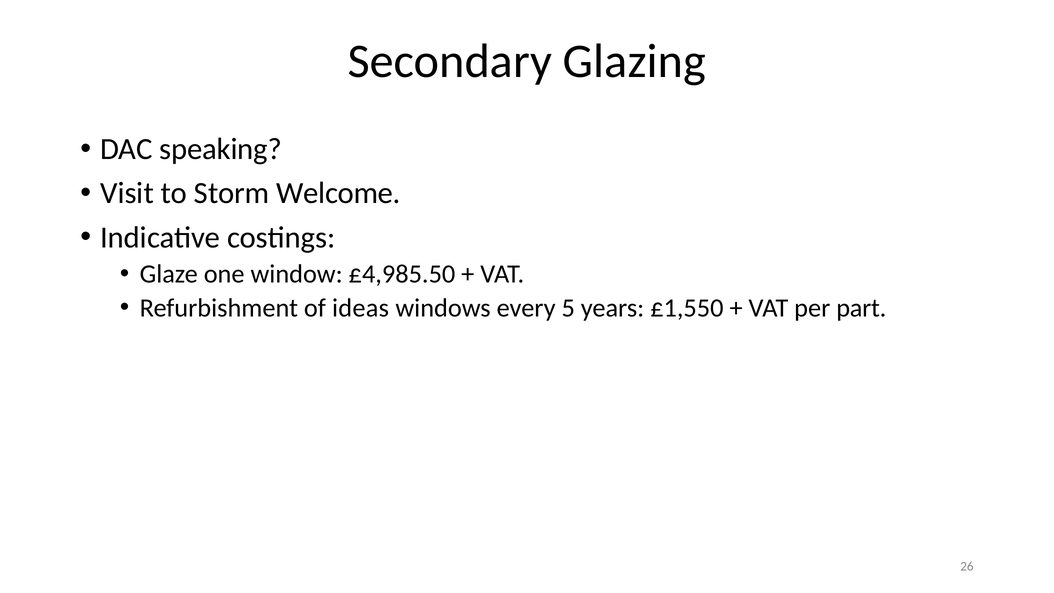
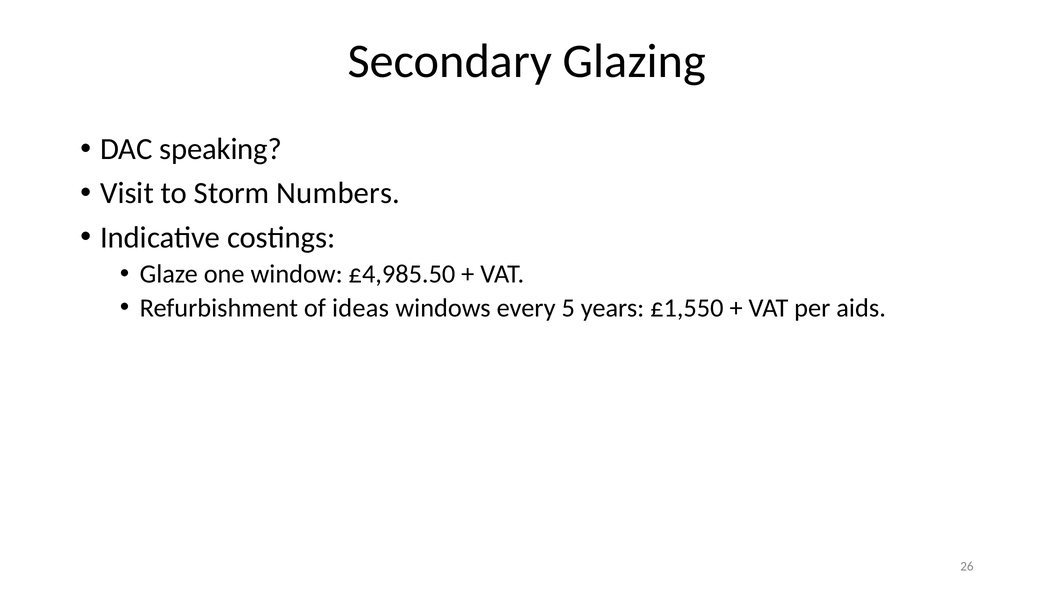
Welcome: Welcome -> Numbers
part: part -> aids
